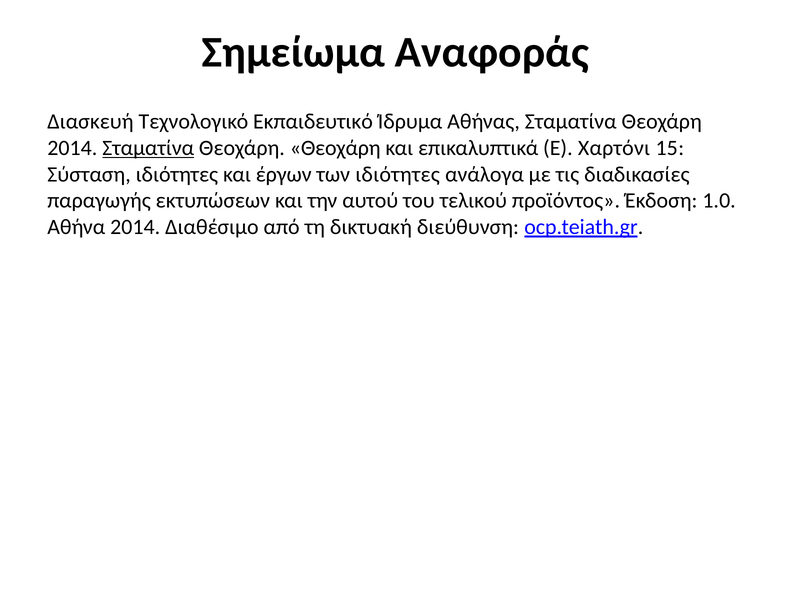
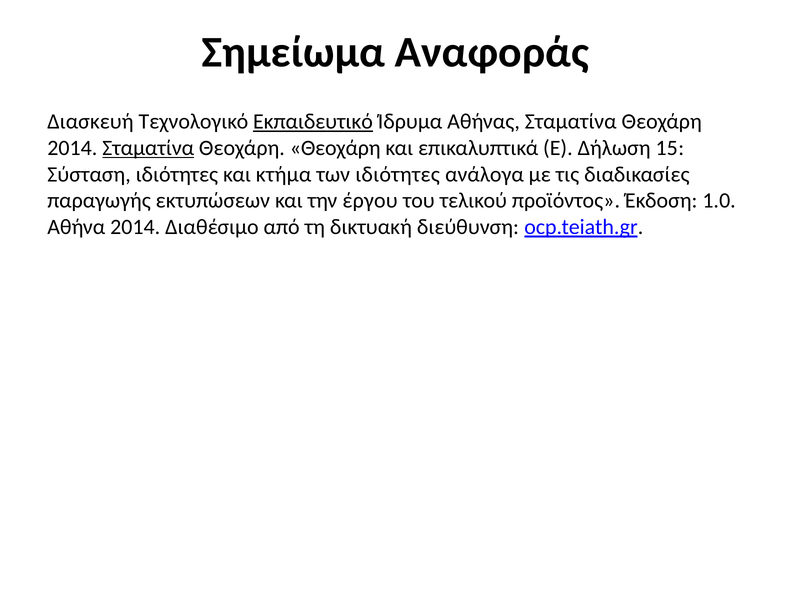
Εκπαιδευτικό underline: none -> present
Χαρτόνι: Χαρτόνι -> Δήλωση
έργων: έργων -> κτήμα
αυτού: αυτού -> έργου
